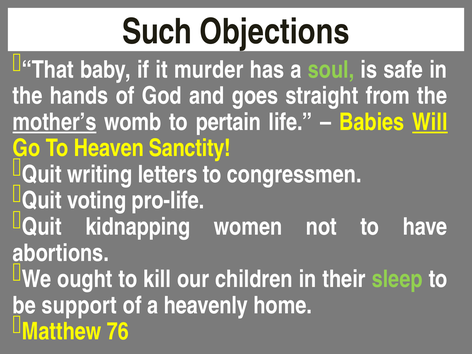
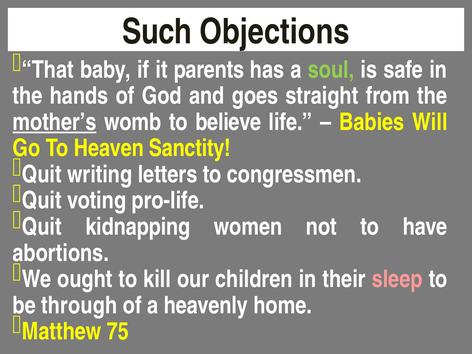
murder: murder -> parents
pertain: pertain -> believe
Will underline: present -> none
sleep colour: light green -> pink
support: support -> through
76: 76 -> 75
